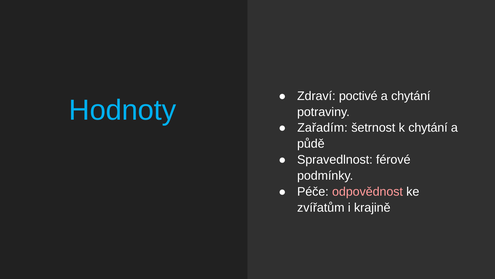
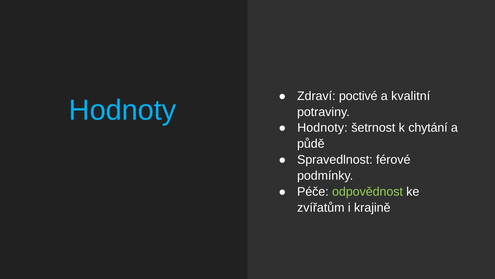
a chytání: chytání -> kvalitní
Zařadím at (322, 128): Zařadím -> Hodnoty
odpovědnost colour: pink -> light green
